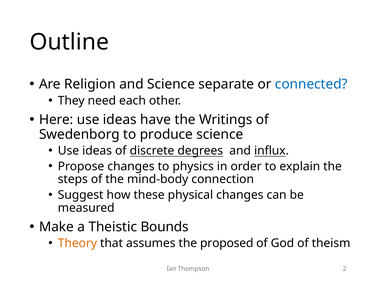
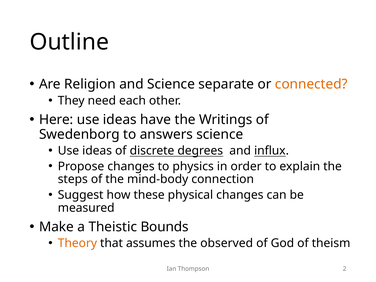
connected colour: blue -> orange
produce: produce -> answers
proposed: proposed -> observed
